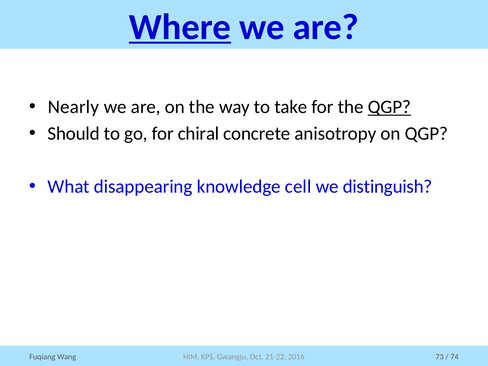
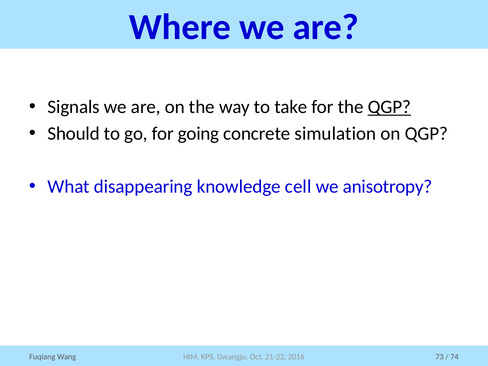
Where underline: present -> none
Nearly: Nearly -> Signals
chiral: chiral -> going
anisotropy: anisotropy -> simulation
distinguish: distinguish -> anisotropy
